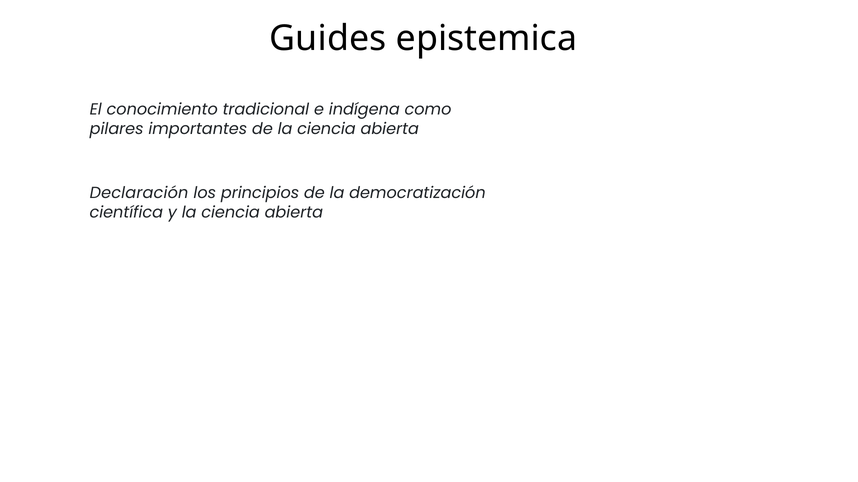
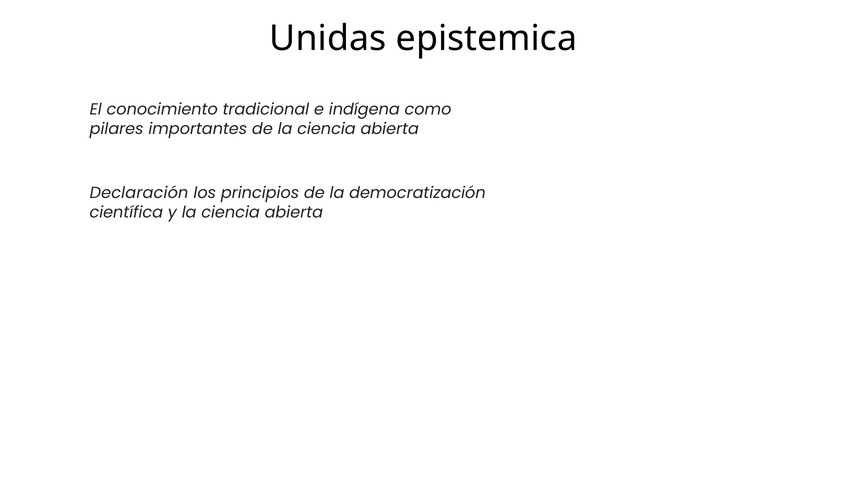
Guides: Guides -> Unidas
